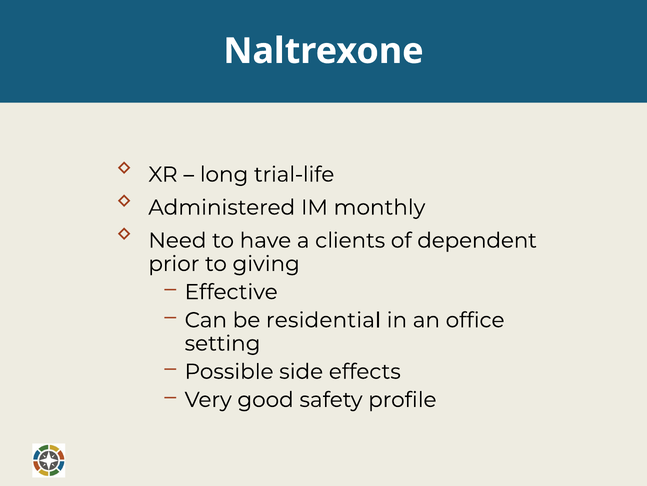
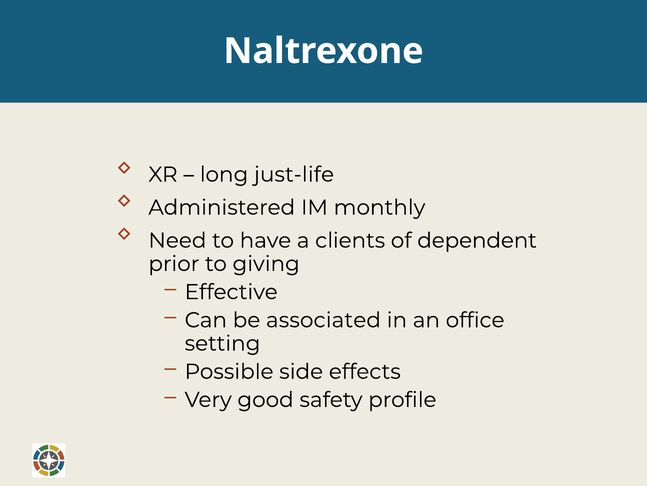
trial-life: trial-life -> just-life
residential: residential -> associated
